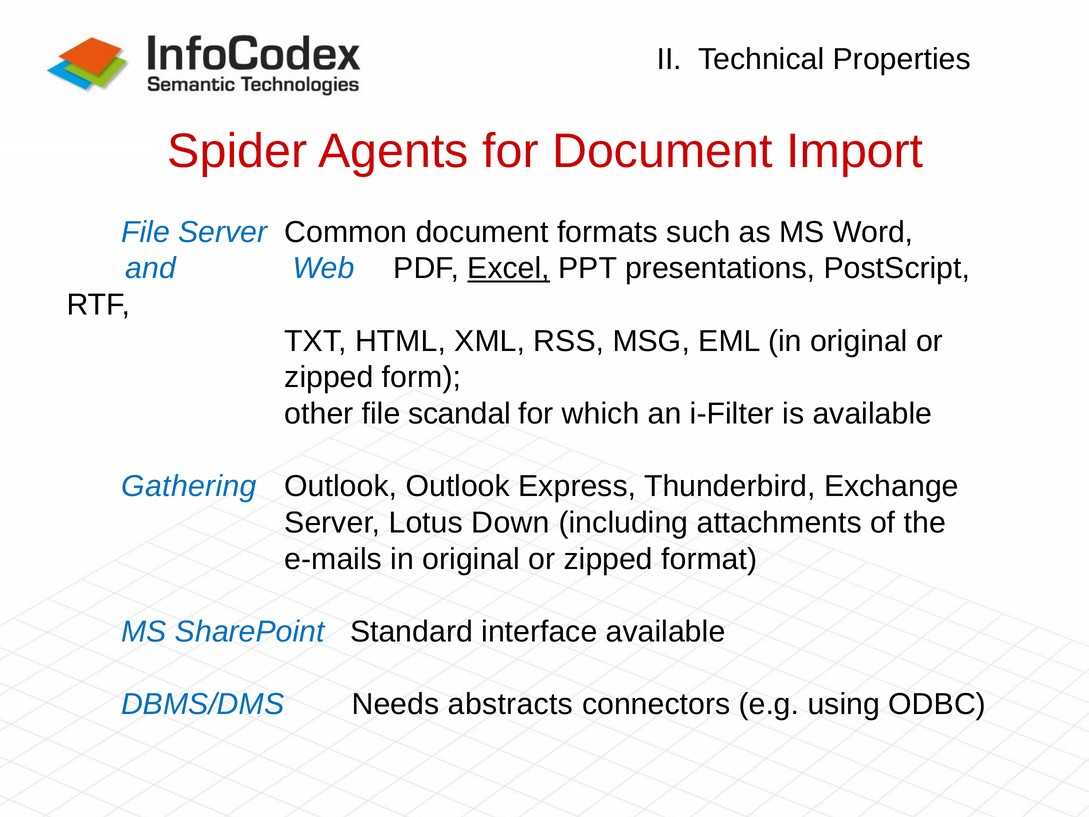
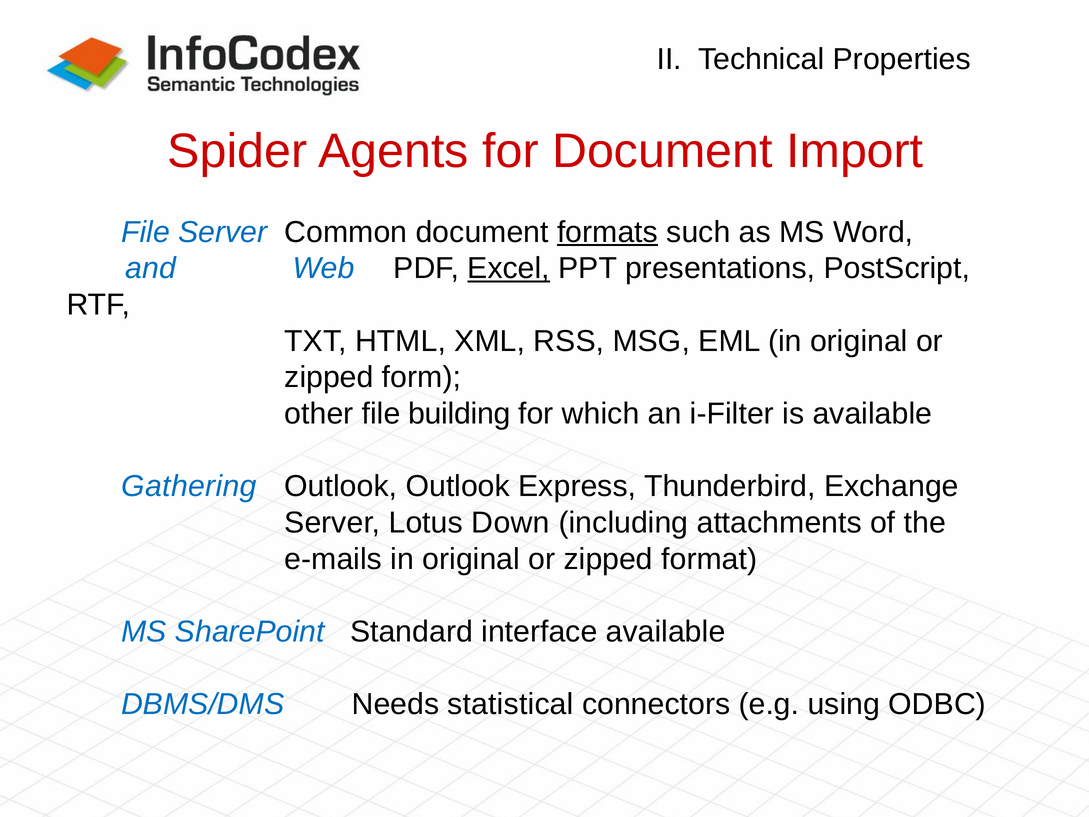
formats underline: none -> present
scandal: scandal -> building
abstracts: abstracts -> statistical
